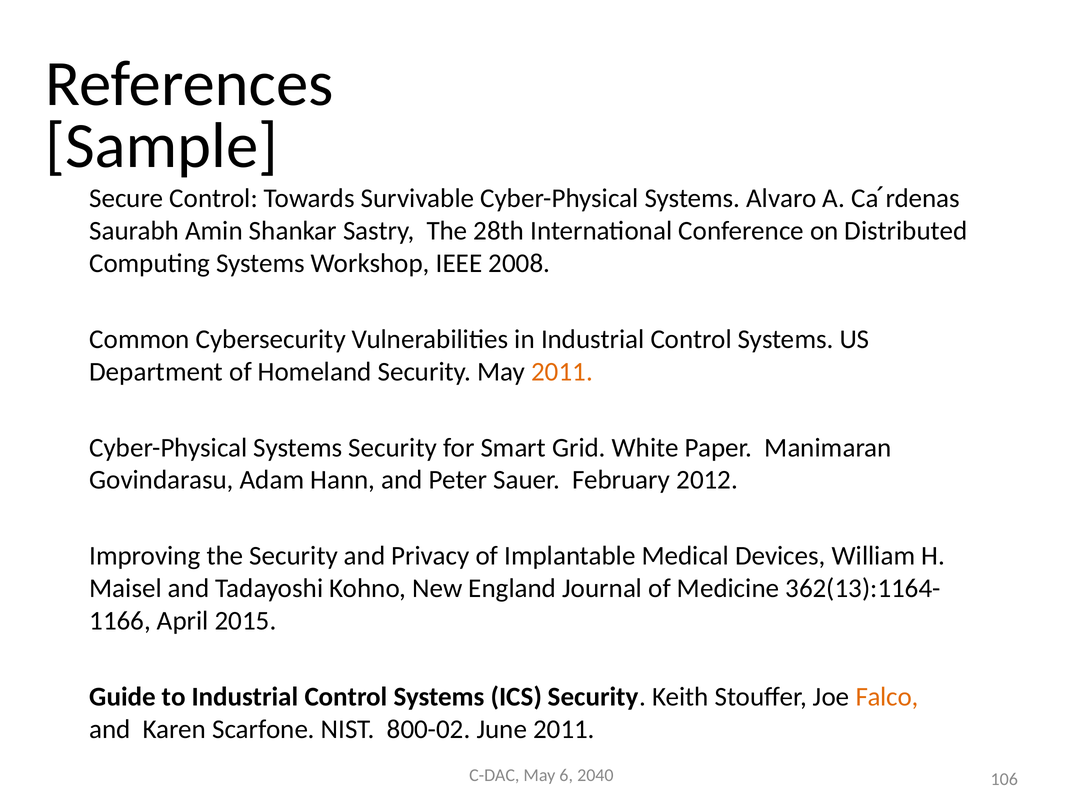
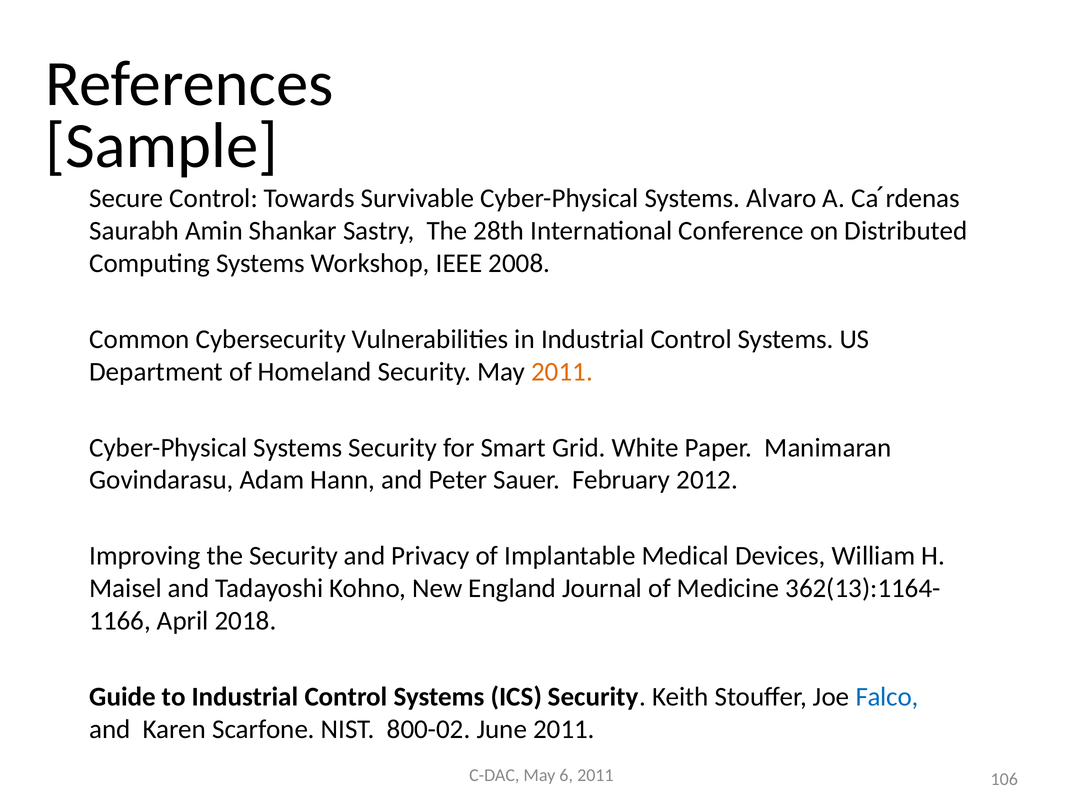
2015: 2015 -> 2018
Falco colour: orange -> blue
6 2040: 2040 -> 2011
